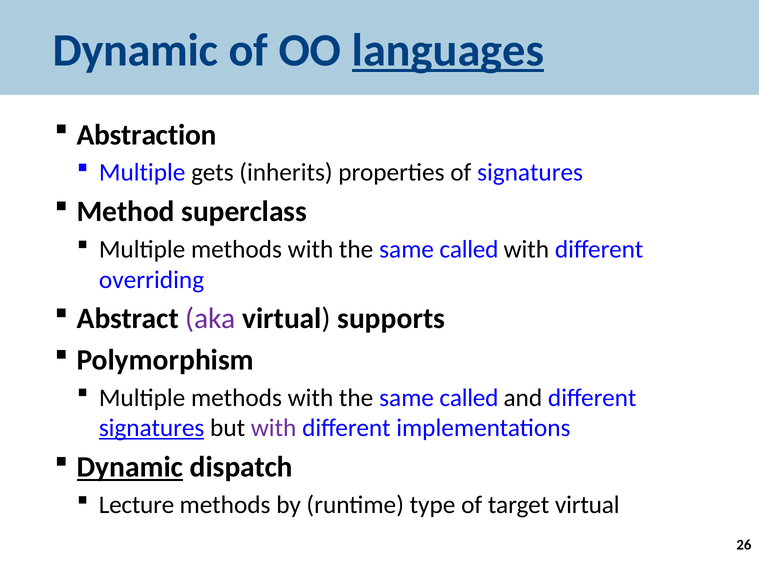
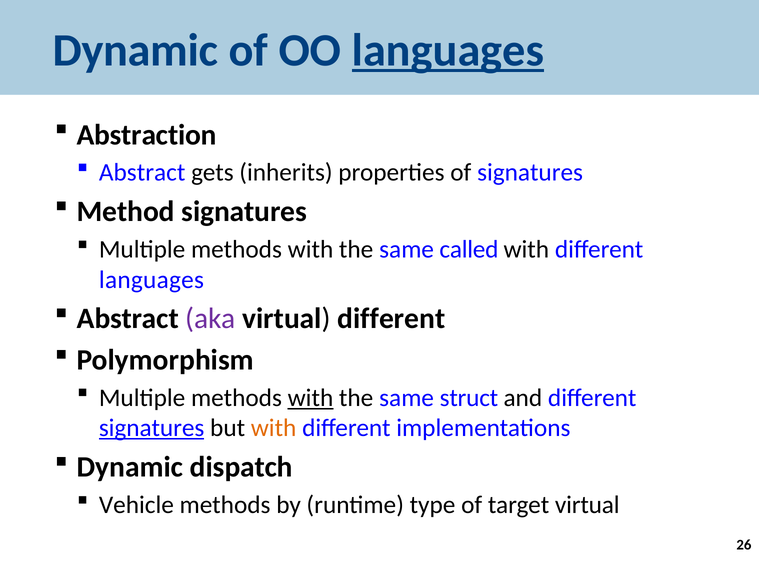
Multiple at (142, 173): Multiple -> Abstract
Method superclass: superclass -> signatures
overriding at (152, 280): overriding -> languages
virtual supports: supports -> different
with at (310, 398) underline: none -> present
called at (469, 398): called -> struct
with at (274, 428) colour: purple -> orange
Dynamic at (130, 467) underline: present -> none
Lecture: Lecture -> Vehicle
